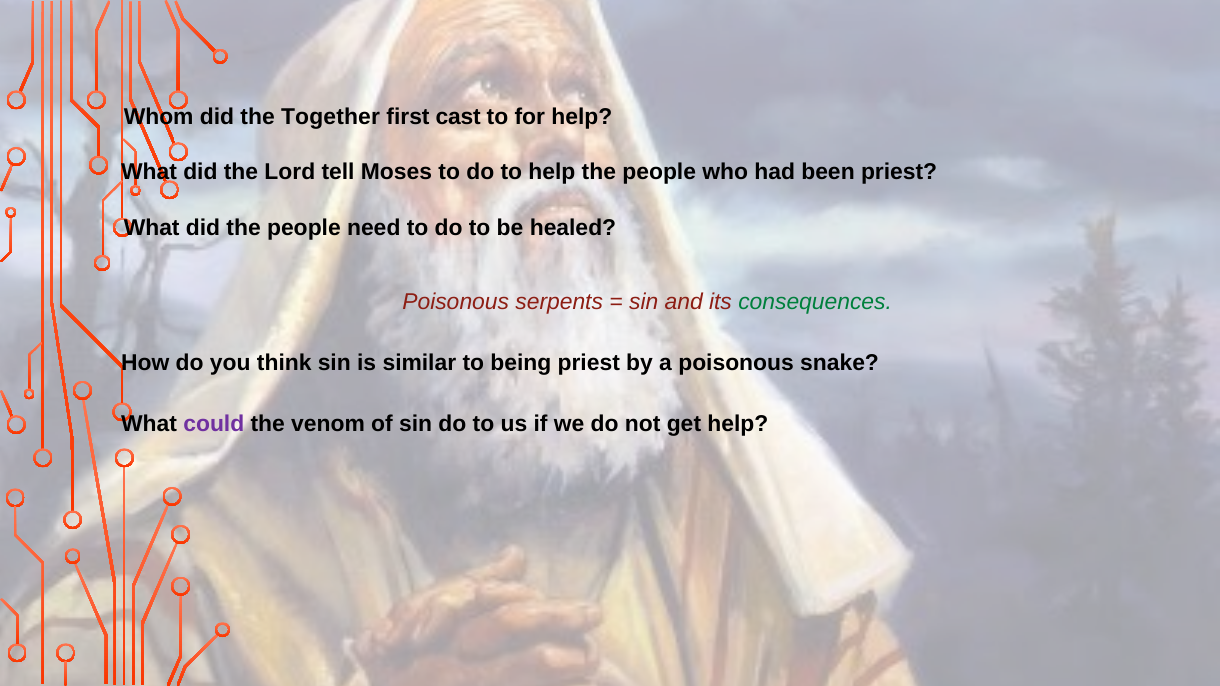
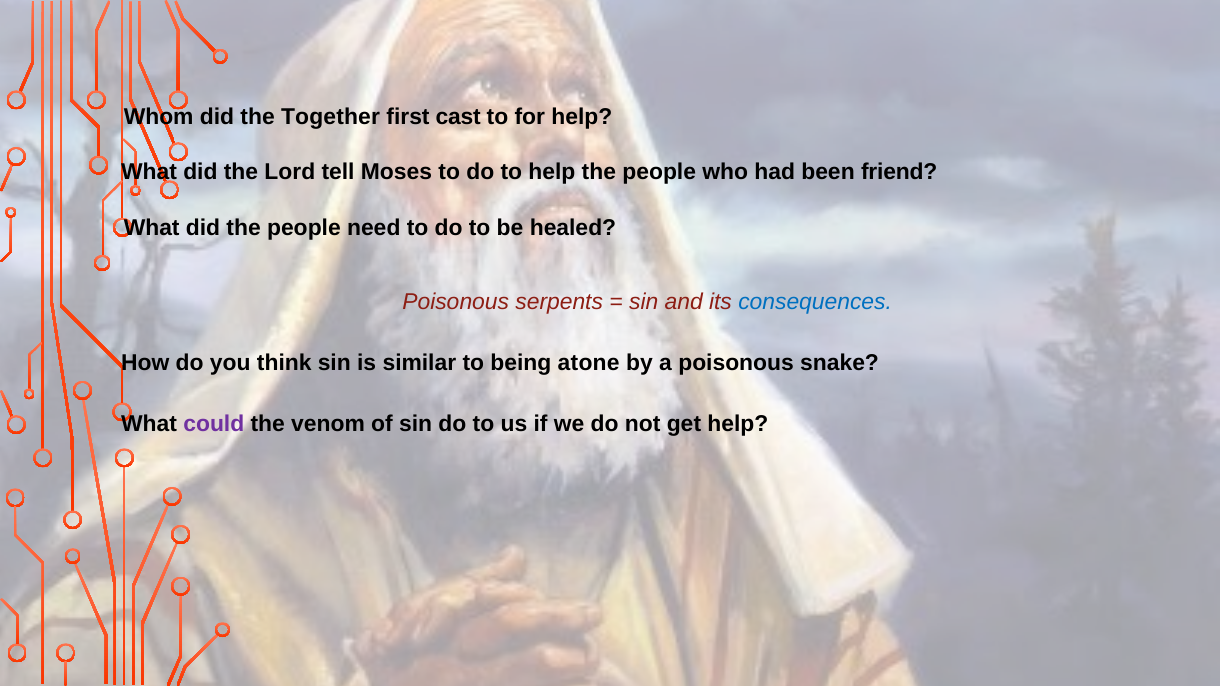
been priest: priest -> friend
consequences colour: green -> blue
being priest: priest -> atone
